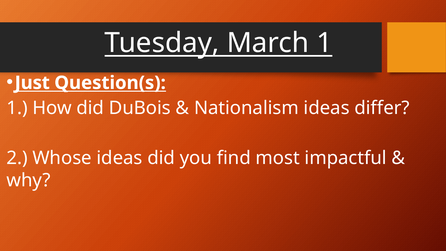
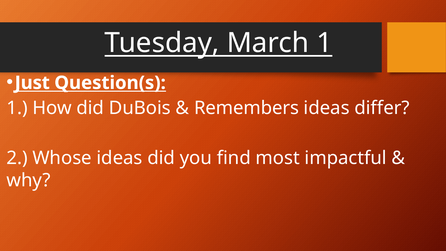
Nationalism: Nationalism -> Remembers
